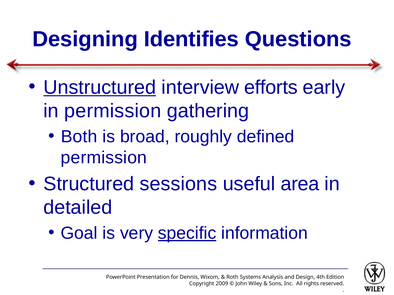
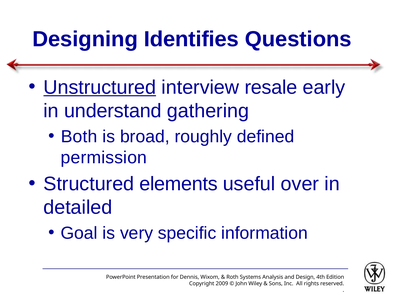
efforts: efforts -> resale
in permission: permission -> understand
sessions: sessions -> elements
area: area -> over
specific underline: present -> none
